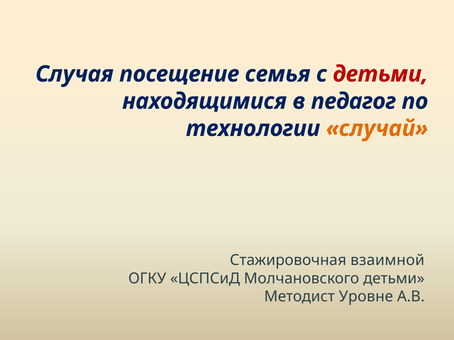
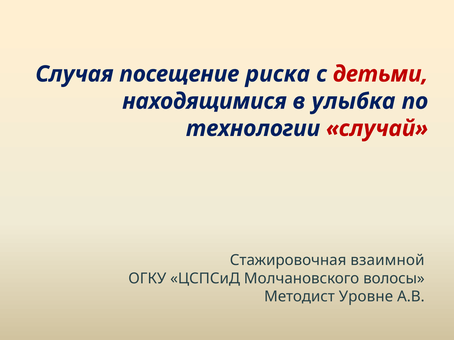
семья: семья -> риска
педагог: педагог -> улыбка
случай colour: orange -> red
Молчановского детьми: детьми -> волосы
